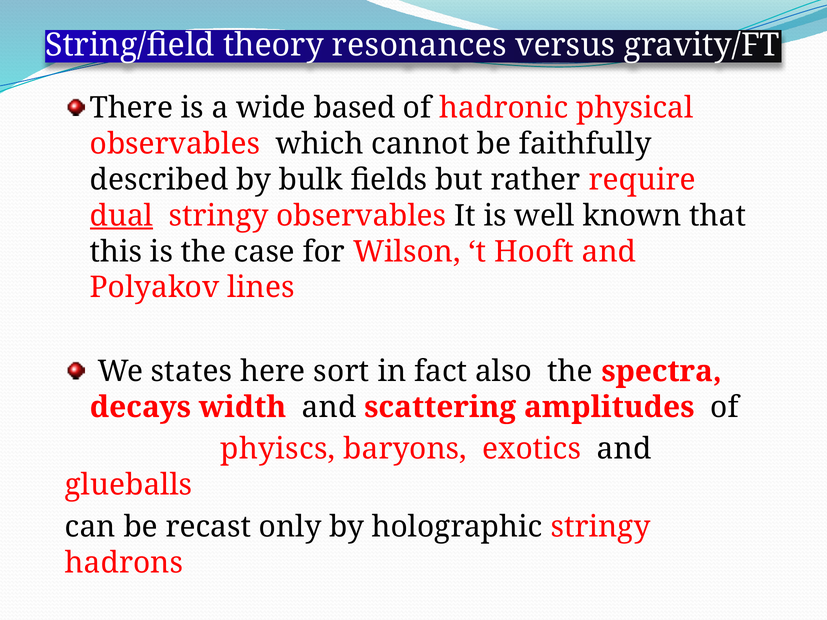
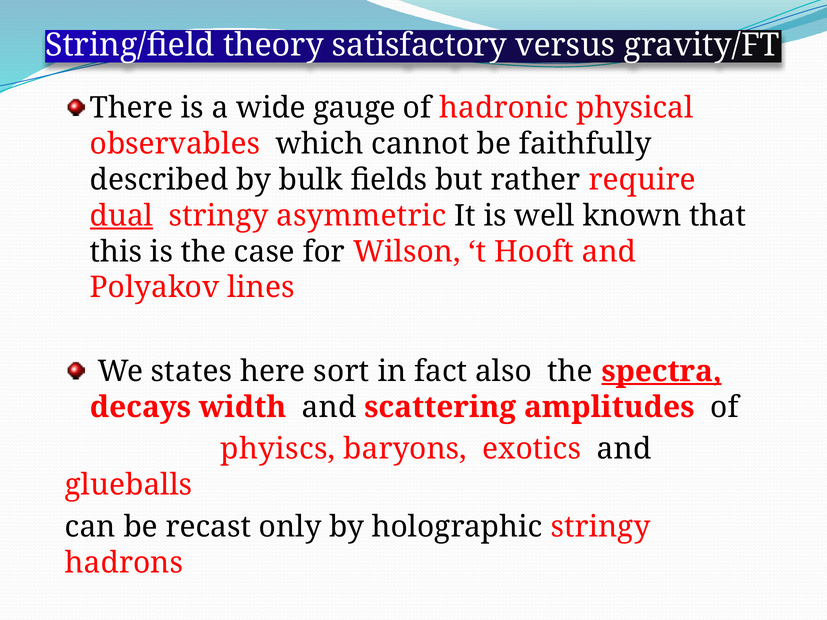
resonances: resonances -> satisfactory
based: based -> gauge
stringy observables: observables -> asymmetric
spectra underline: none -> present
